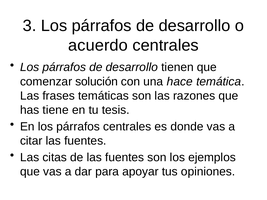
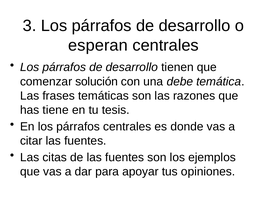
acuerdo: acuerdo -> esperan
hace: hace -> debe
